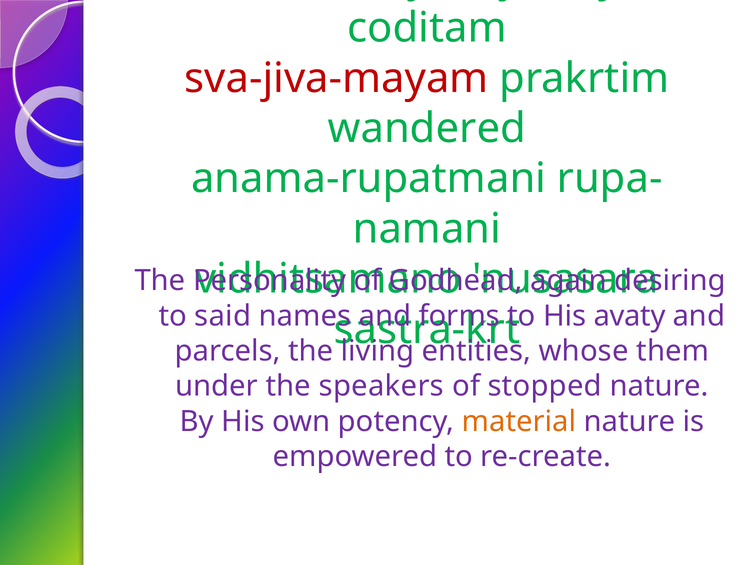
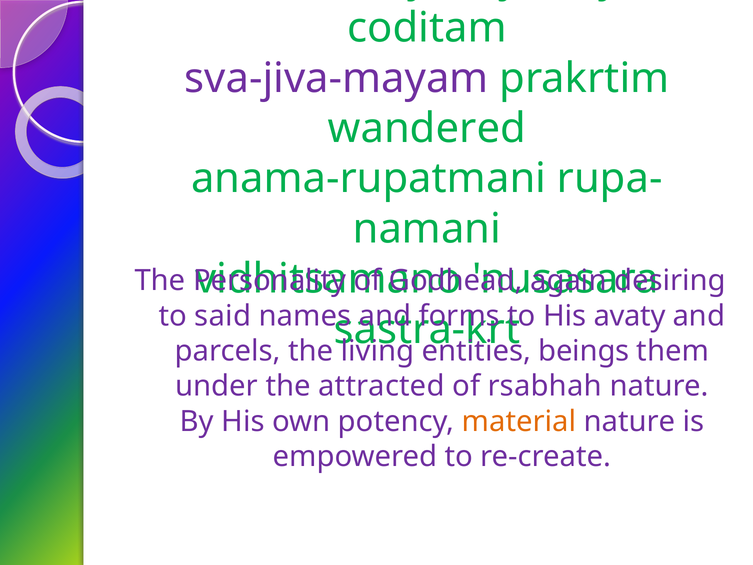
sva-jiva-mayam colour: red -> purple
whose: whose -> beings
speakers: speakers -> attracted
stopped: stopped -> rsabhah
